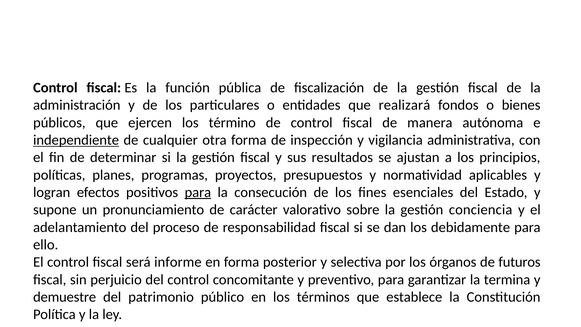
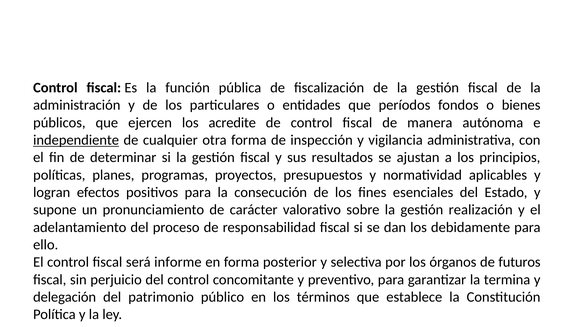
realizará: realizará -> períodos
término: término -> acredite
para at (198, 192) underline: present -> none
conciencia: conciencia -> realización
demuestre: demuestre -> delegación
